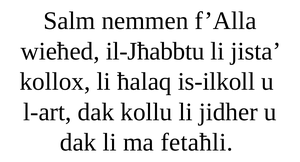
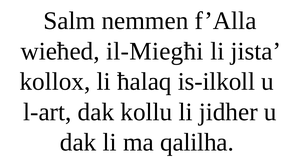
il-Jħabbtu: il-Jħabbtu -> il-Miegħi
fetaħli: fetaħli -> qalilha
